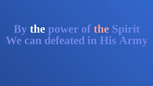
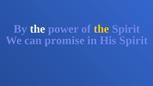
the at (101, 29) colour: pink -> yellow
defeated: defeated -> promise
His Army: Army -> Spirit
